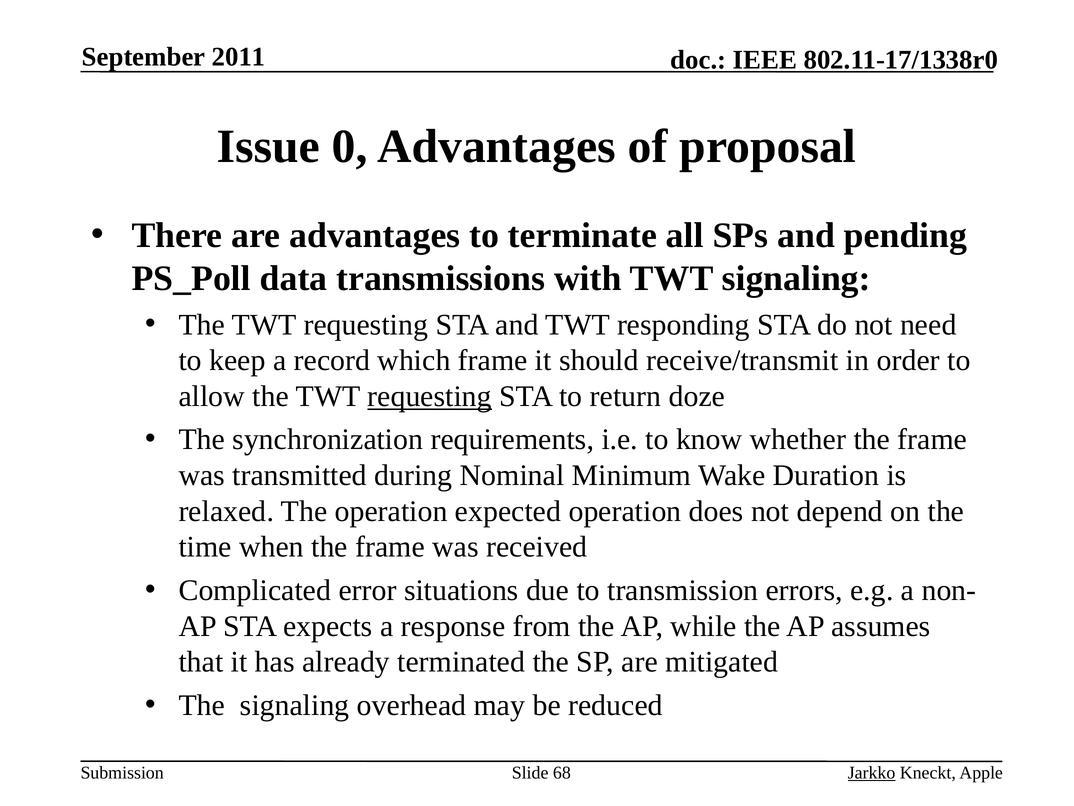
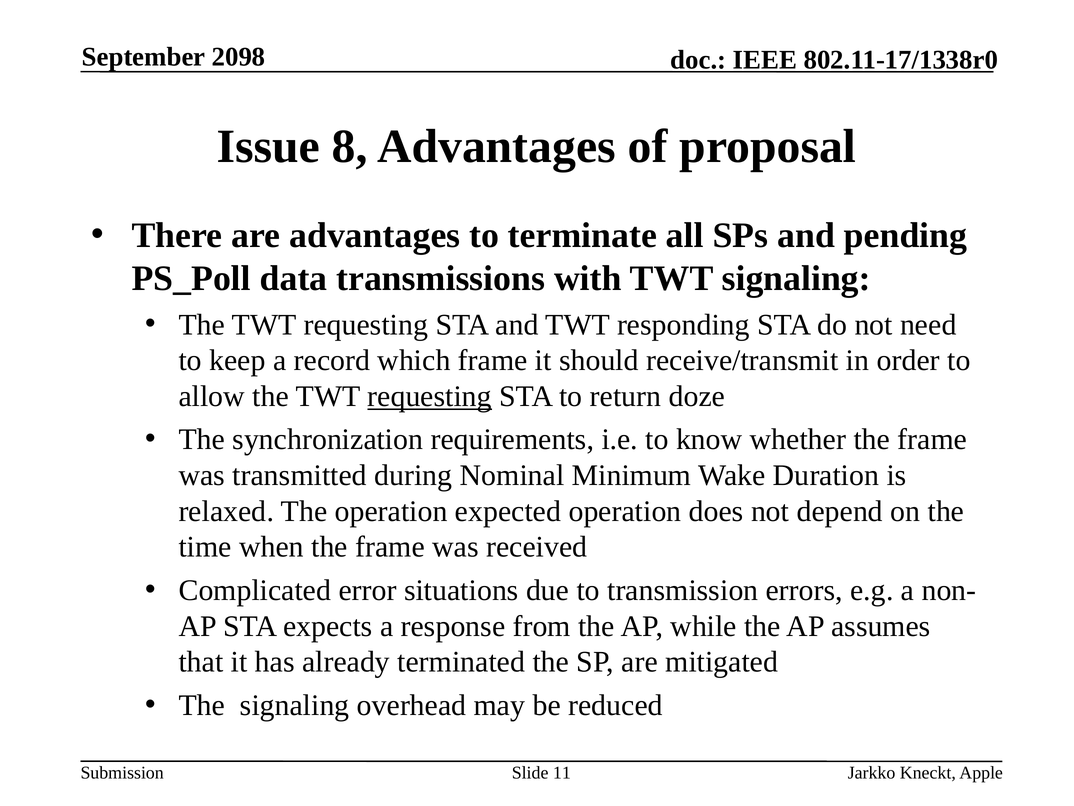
2011: 2011 -> 2098
0: 0 -> 8
68: 68 -> 11
Jarkko underline: present -> none
